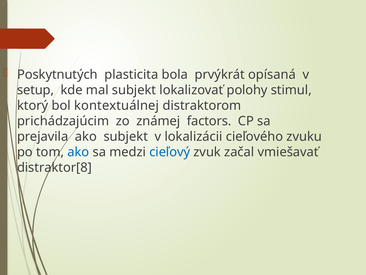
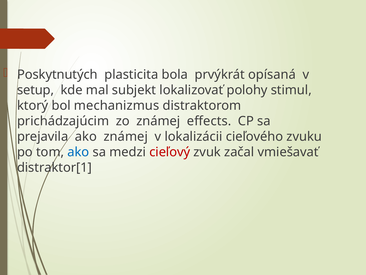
kontextuálnej: kontextuálnej -> mechanizmus
factors: factors -> effects
ako subjekt: subjekt -> známej
cieľový colour: blue -> red
distraktor[8: distraktor[8 -> distraktor[1
